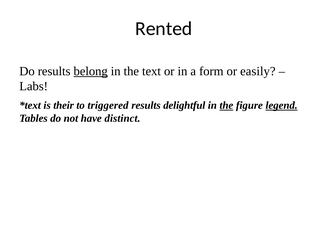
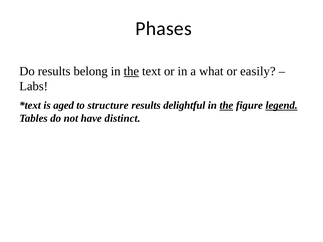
Rented: Rented -> Phases
belong underline: present -> none
the at (131, 71) underline: none -> present
form: form -> what
their: their -> aged
triggered: triggered -> structure
